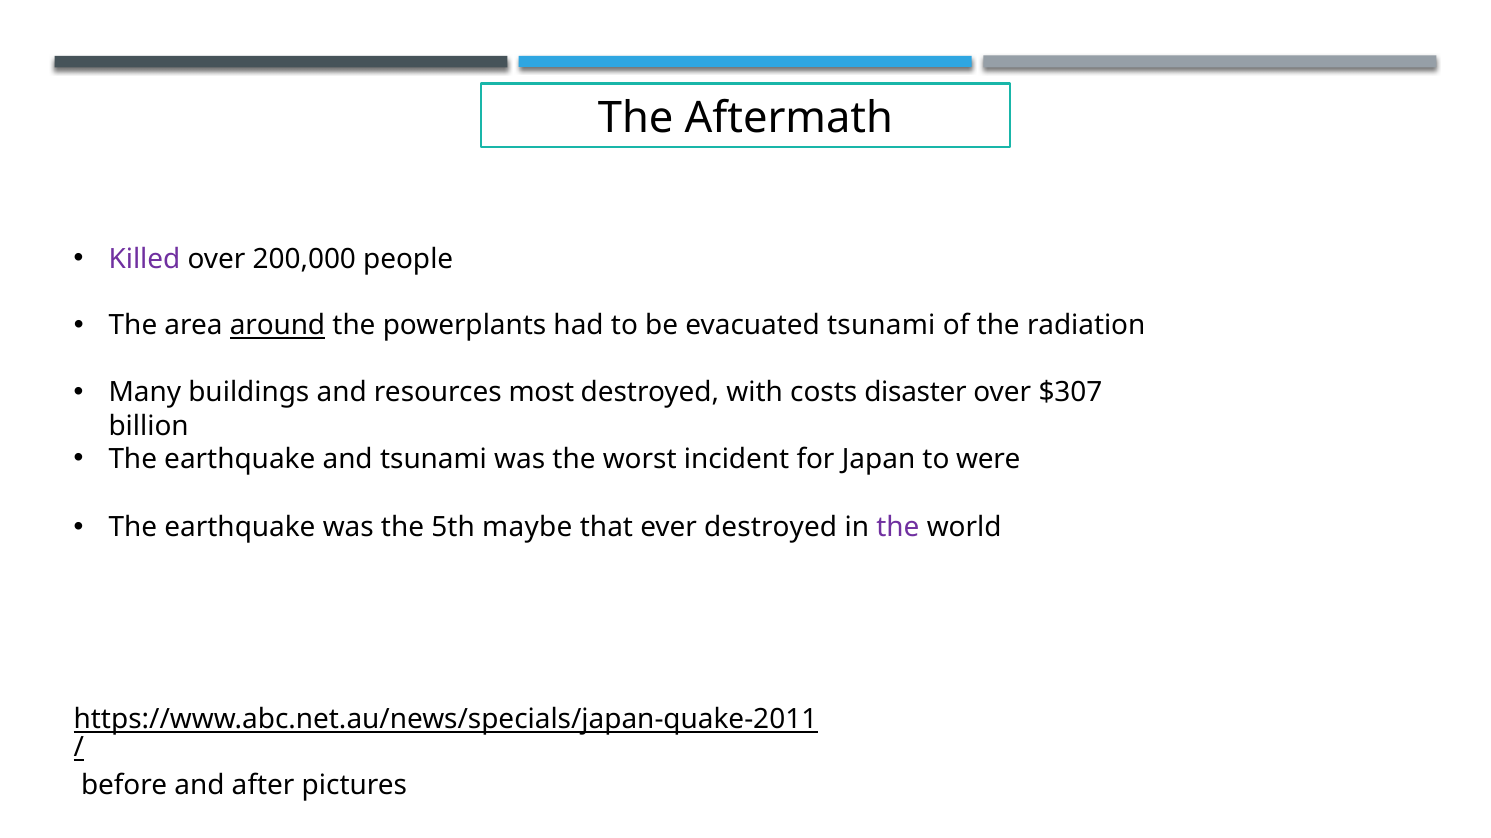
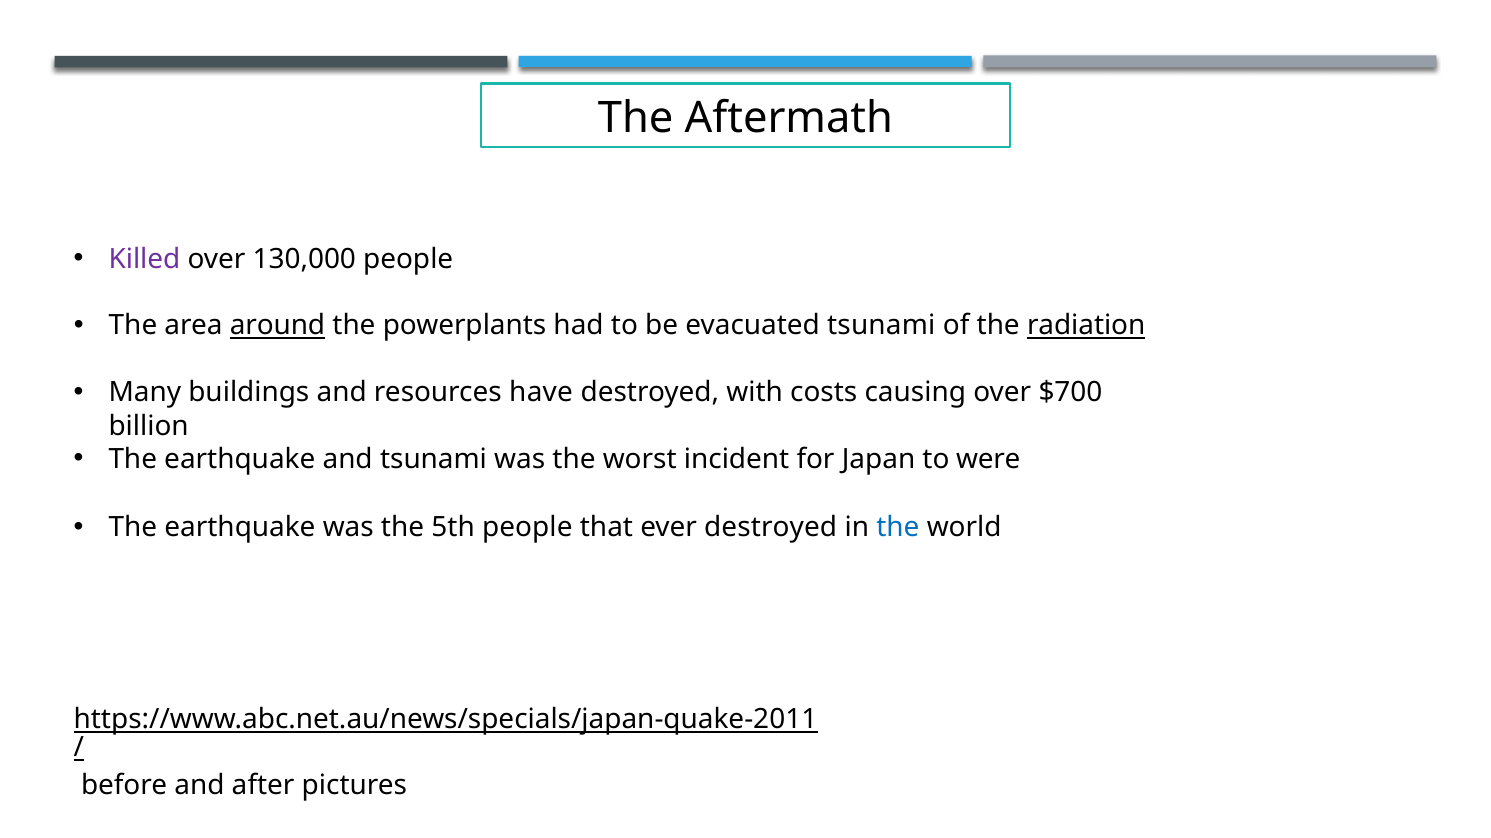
200,000: 200,000 -> 130,000
radiation underline: none -> present
most: most -> have
disaster: disaster -> causing
$307: $307 -> $700
5th maybe: maybe -> people
the at (898, 528) colour: purple -> blue
